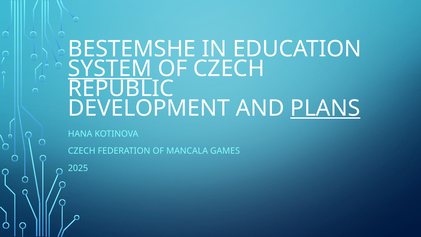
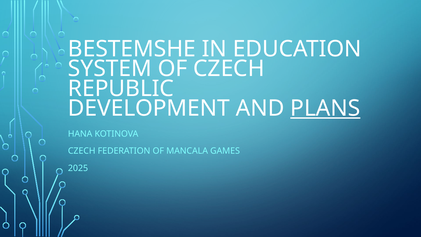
SYSTEM underline: present -> none
